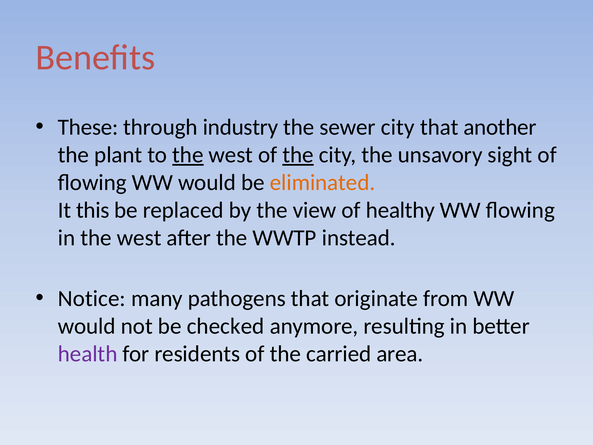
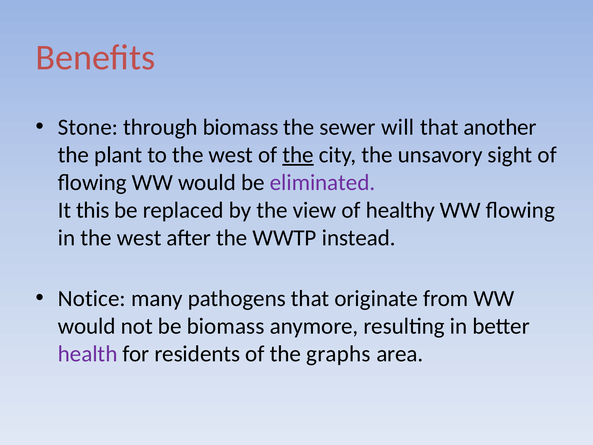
These: These -> Stone
through industry: industry -> biomass
sewer city: city -> will
the at (188, 155) underline: present -> none
eliminated colour: orange -> purple
be checked: checked -> biomass
carried: carried -> graphs
